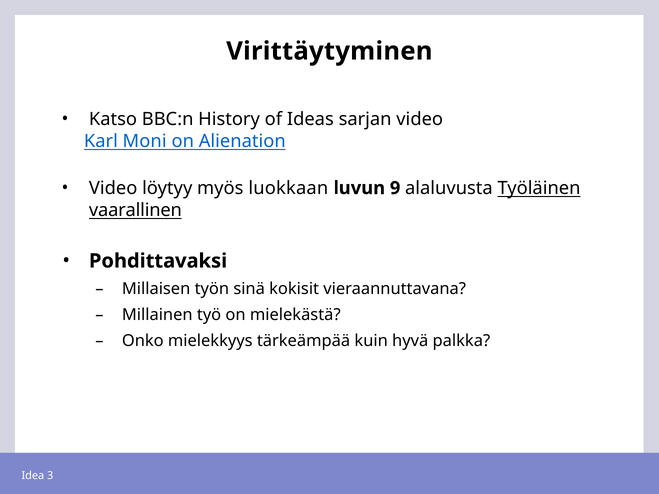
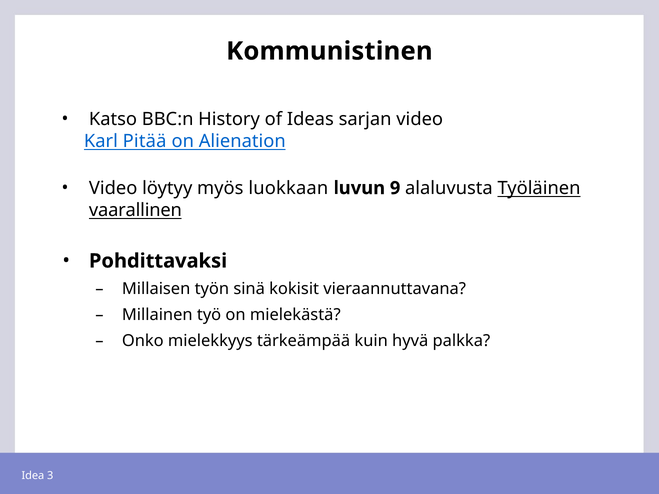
Virittäytyminen: Virittäytyminen -> Kommunistinen
Moni: Moni -> Pitää
